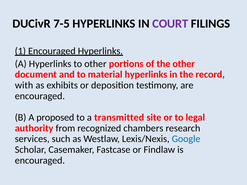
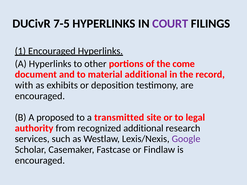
the other: other -> come
material hyperlinks: hyperlinks -> additional
recognized chambers: chambers -> additional
Google colour: blue -> purple
